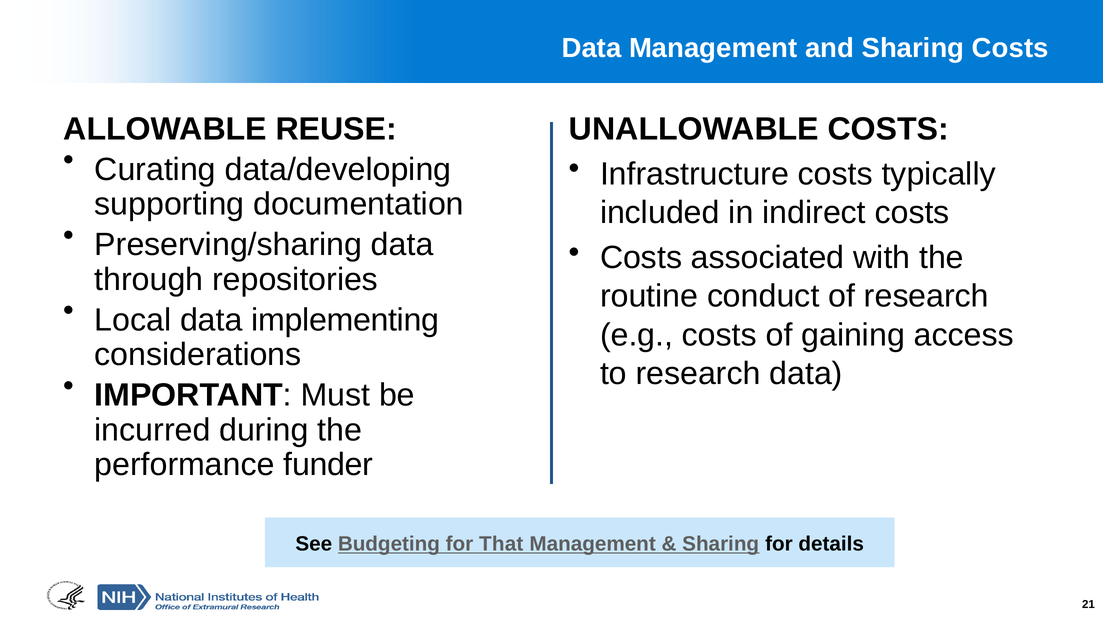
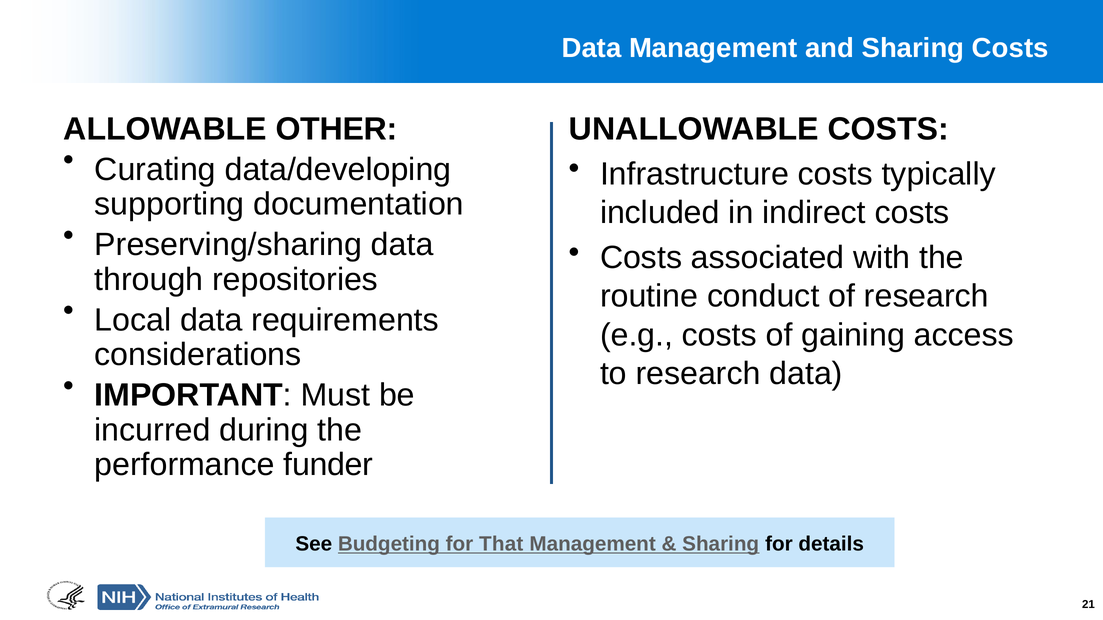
REUSE: REUSE -> OTHER
implementing: implementing -> requirements
